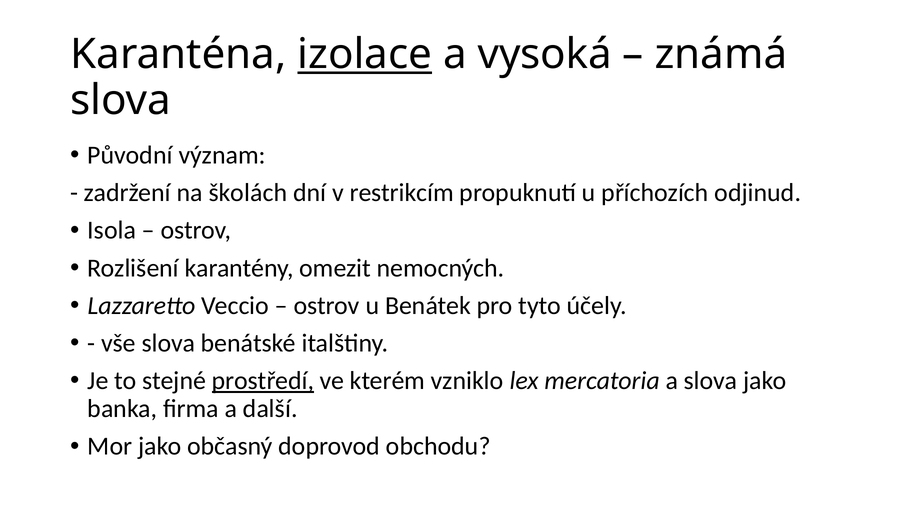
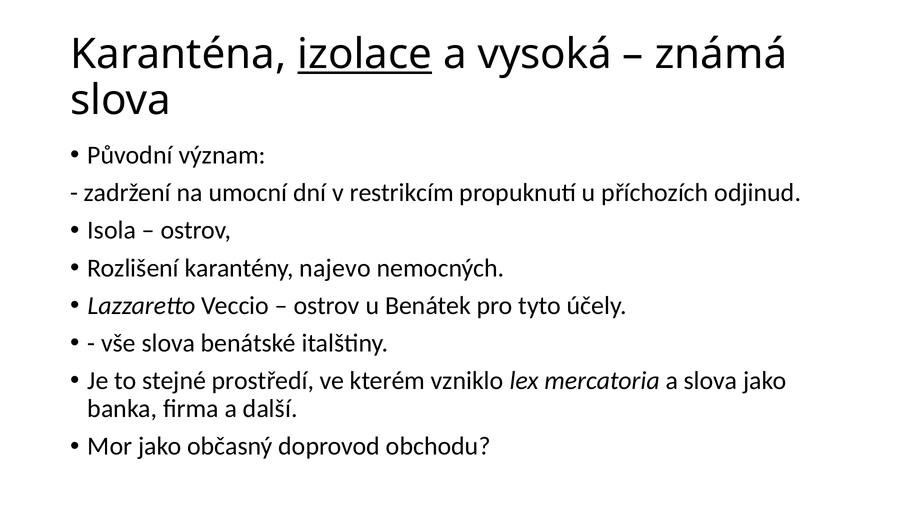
školách: školách -> umocní
omezit: omezit -> najevo
prostředí underline: present -> none
